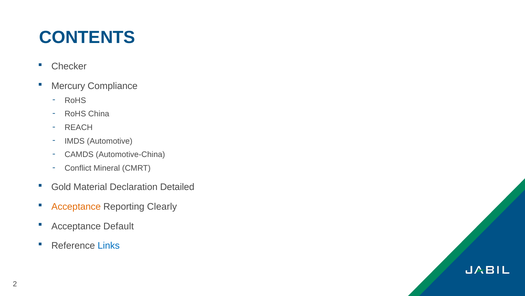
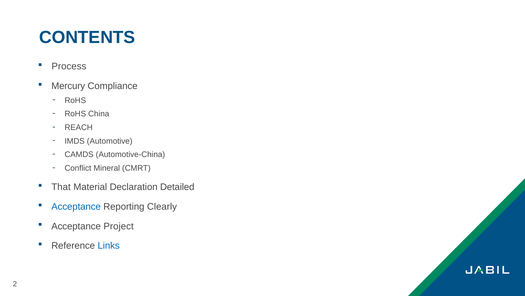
Checker: Checker -> Process
Gold: Gold -> That
Acceptance at (76, 206) colour: orange -> blue
Default: Default -> Project
